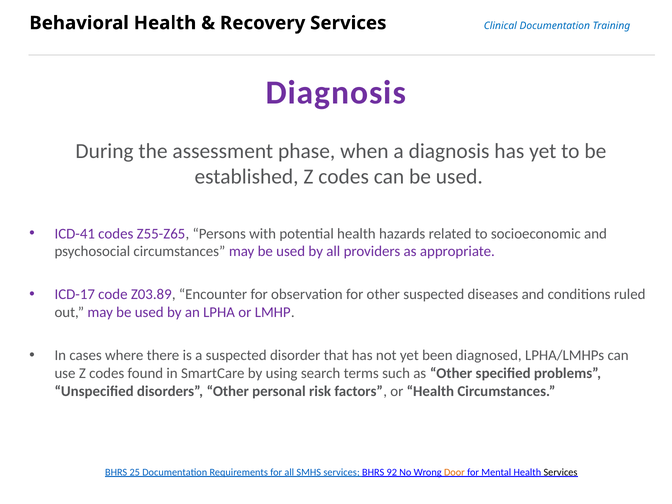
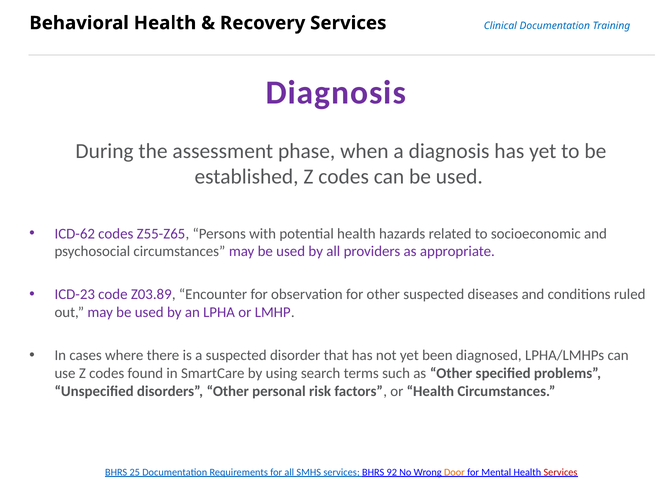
ICD-41: ICD-41 -> ICD-62
ICD-17: ICD-17 -> ICD-23
Services at (561, 472) colour: black -> red
